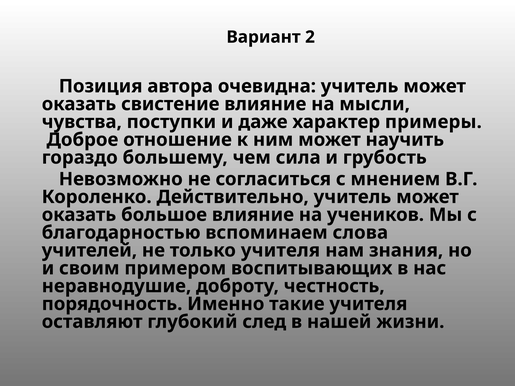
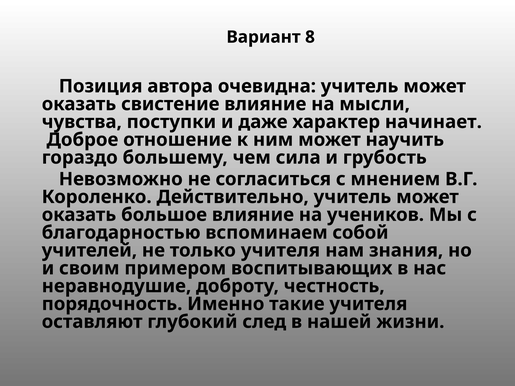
2: 2 -> 8
примеры: примеры -> начинает
слова: слова -> собой
